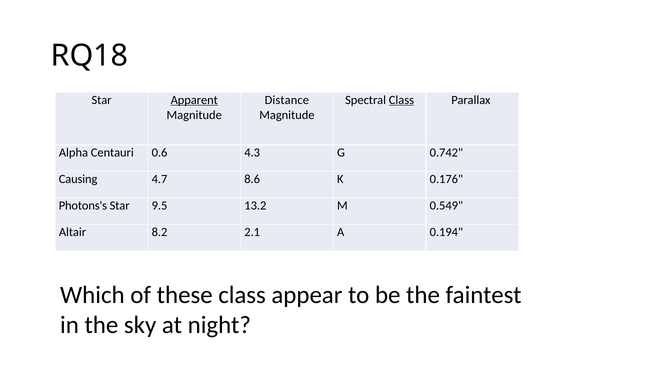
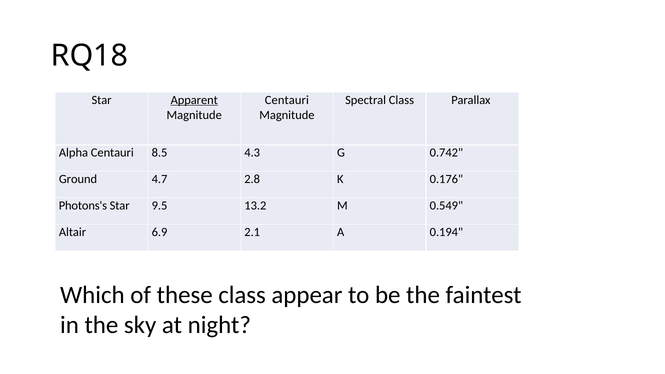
Distance at (287, 100): Distance -> Centauri
Class at (401, 100) underline: present -> none
0.6: 0.6 -> 8.5
Causing: Causing -> Ground
8.6: 8.6 -> 2.8
8.2: 8.2 -> 6.9
